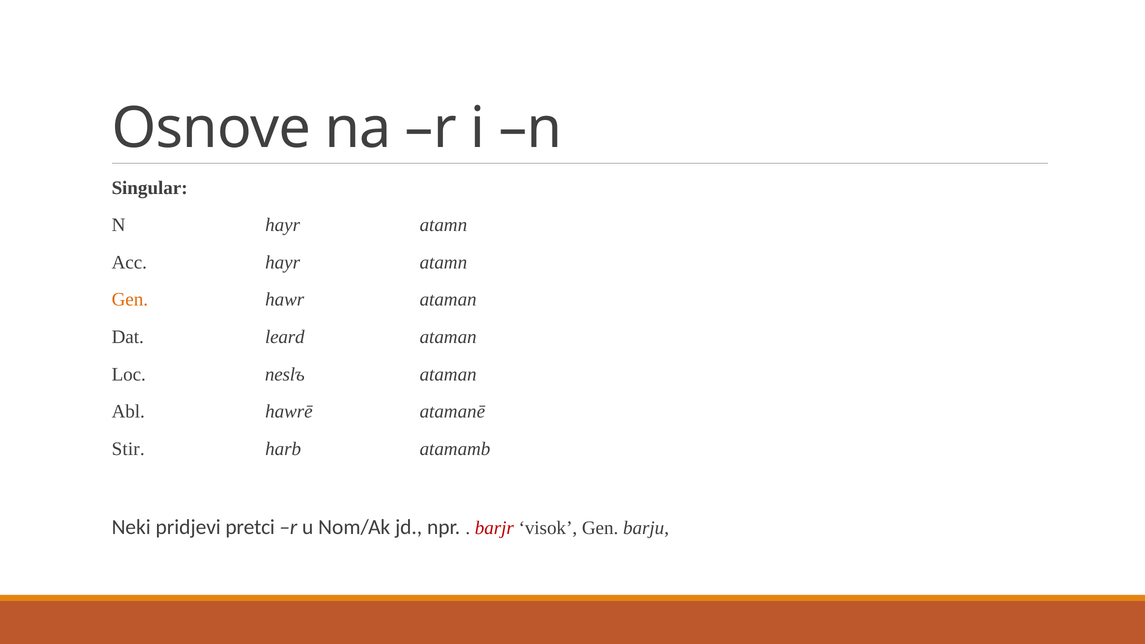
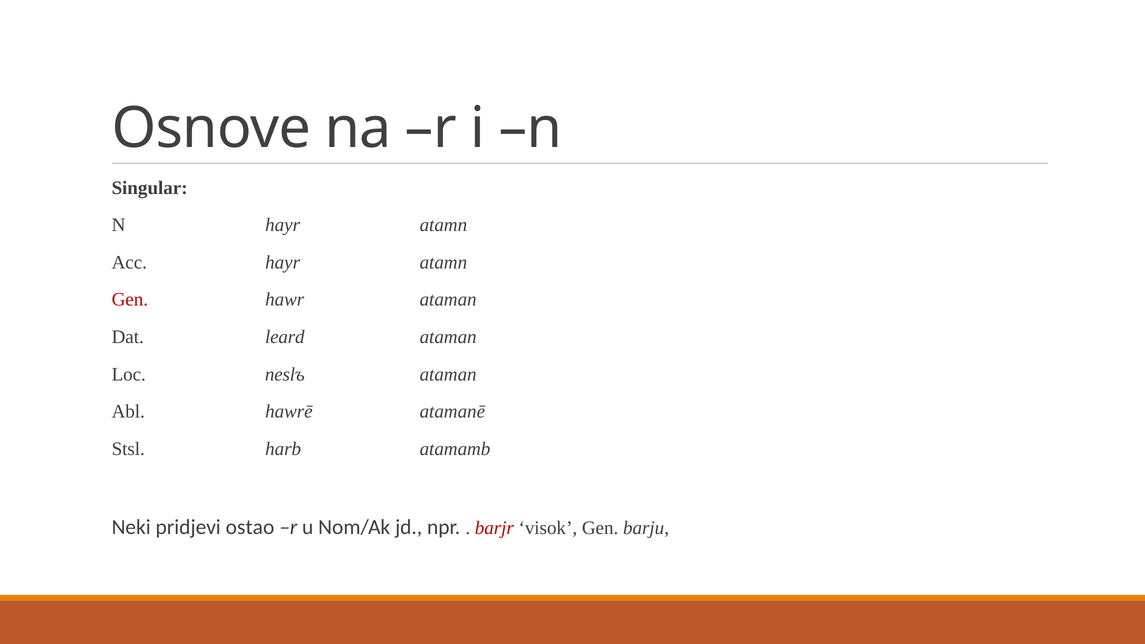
Gen at (130, 300) colour: orange -> red
Stir: Stir -> Stsl
pretci: pretci -> ostao
